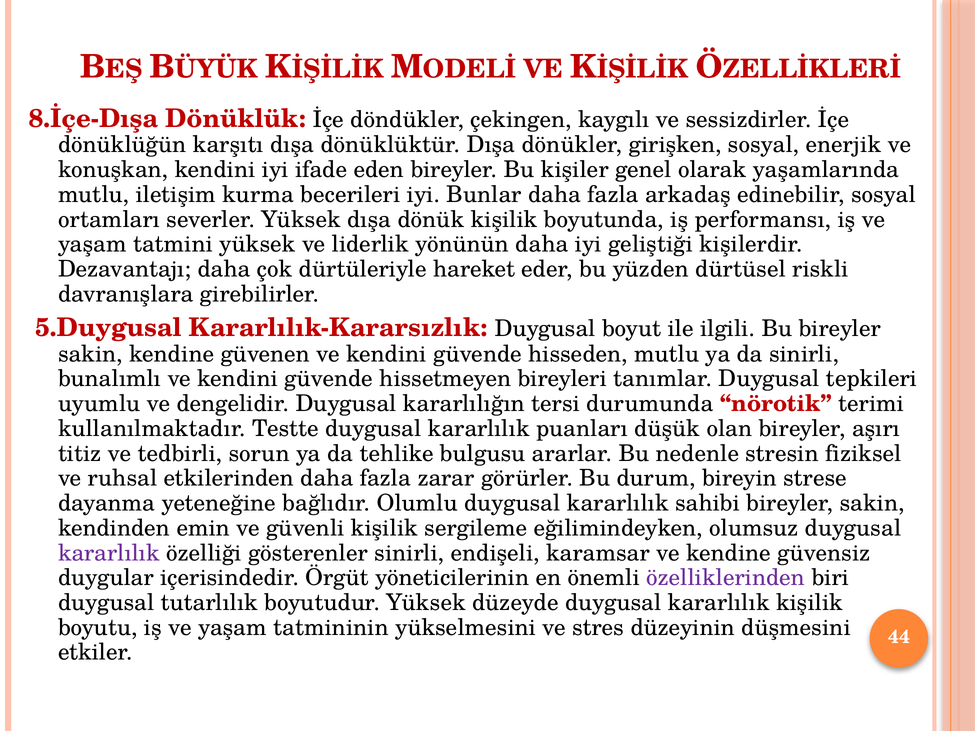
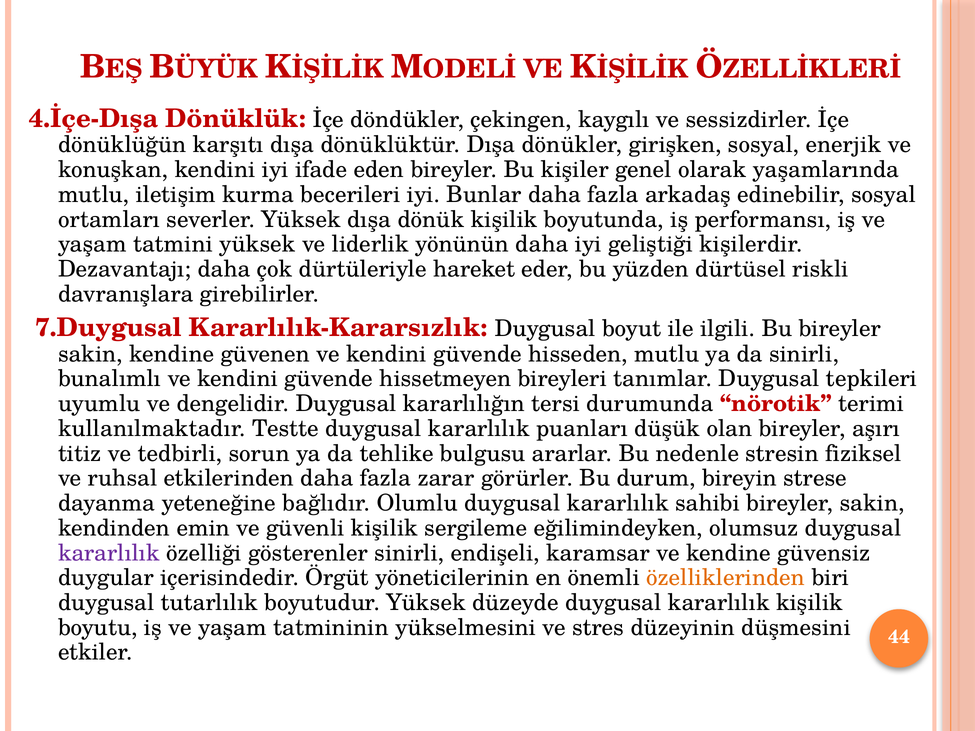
8.İçe-Dışa: 8.İçe-Dışa -> 4.İçe-Dışa
5.Duygusal: 5.Duygusal -> 7.Duygusal
özelliklerinden colour: purple -> orange
